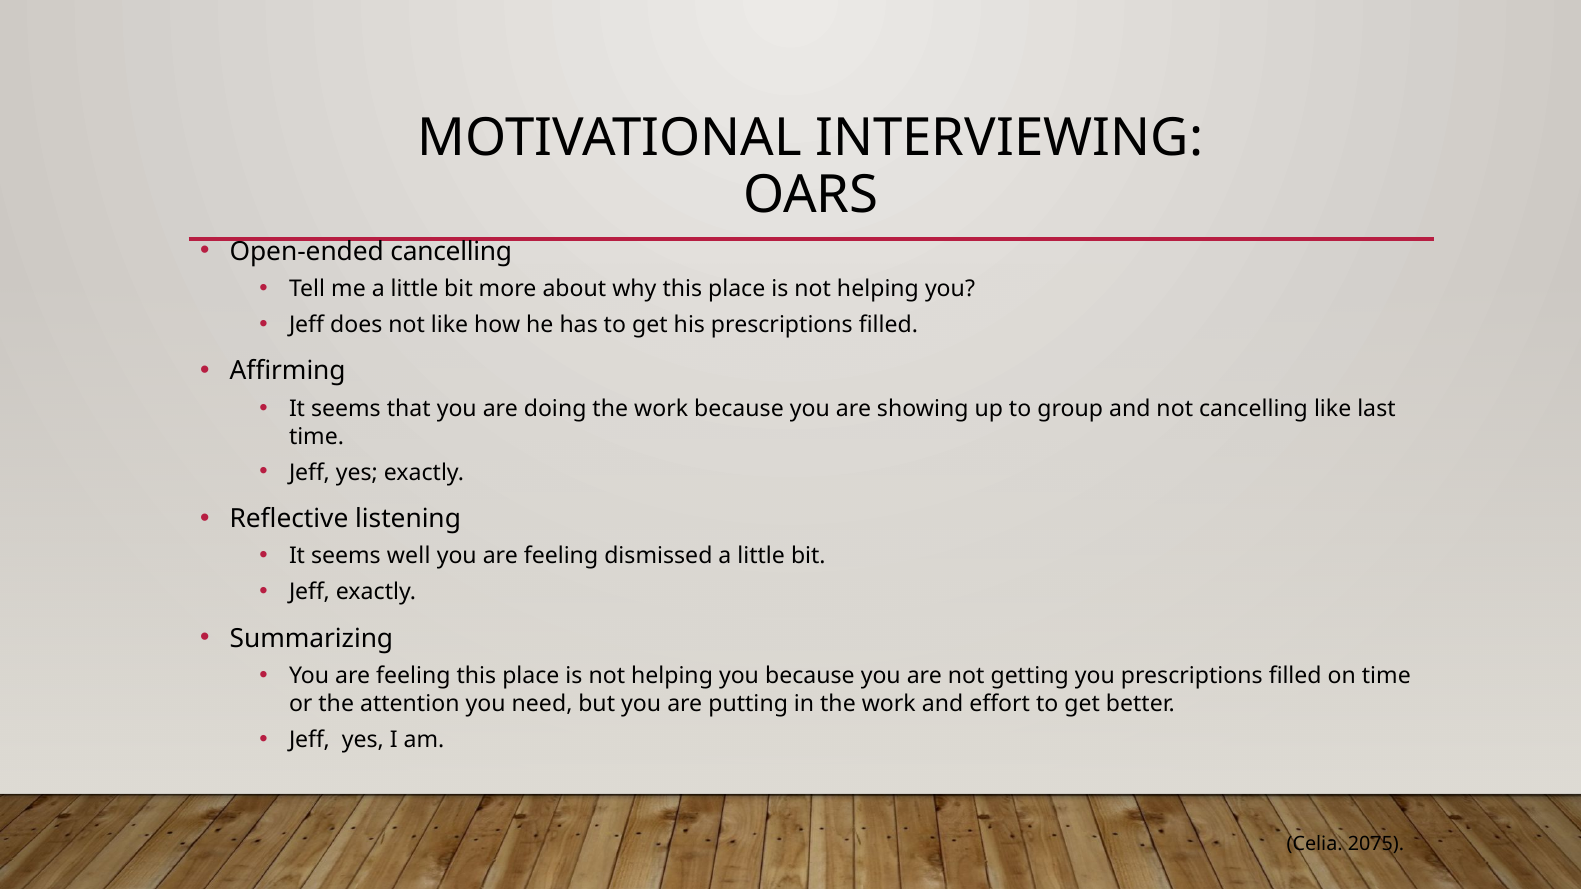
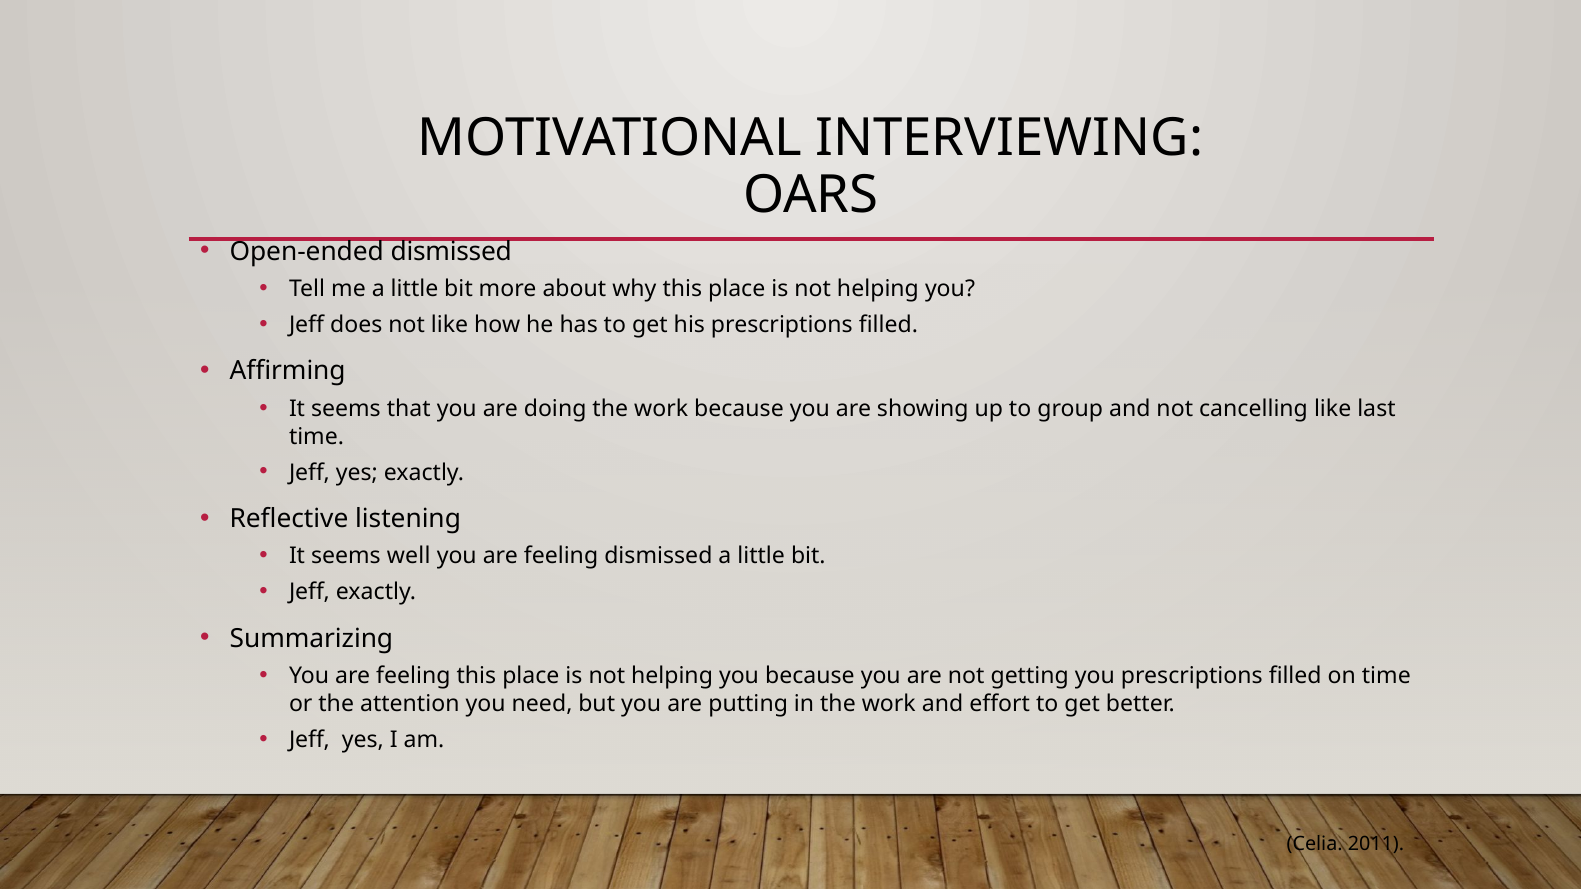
Open-ended cancelling: cancelling -> dismissed
2075: 2075 -> 2011
